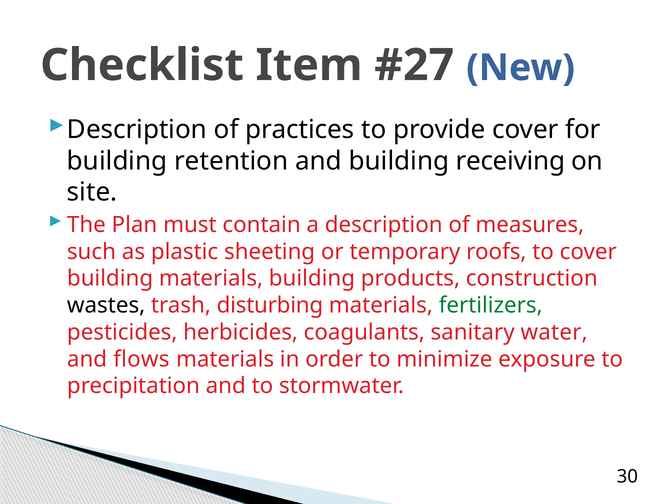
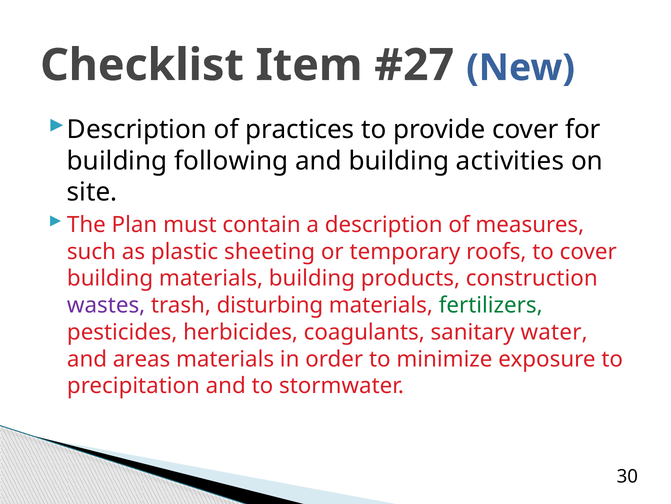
retention: retention -> following
receiving: receiving -> activities
wastes colour: black -> purple
flows: flows -> areas
